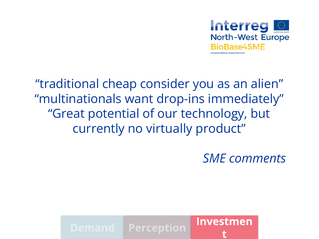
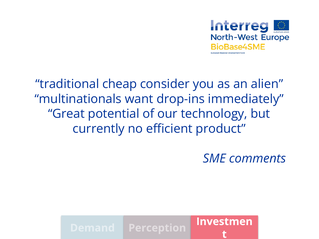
virtually: virtually -> efficient
